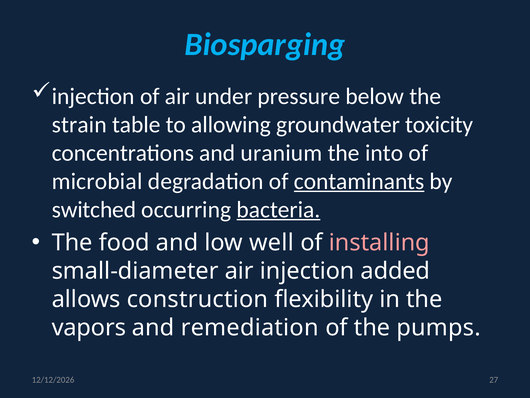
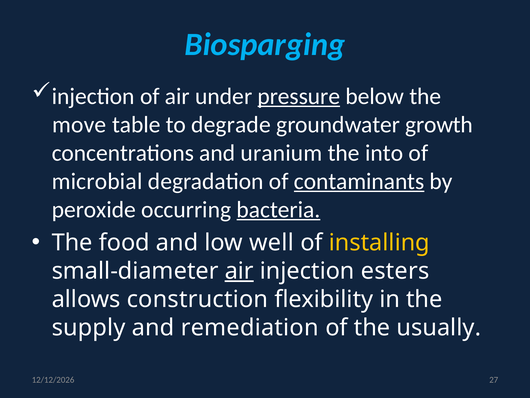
pressure underline: none -> present
strain: strain -> move
allowing: allowing -> degrade
toxicity: toxicity -> growth
switched: switched -> peroxide
installing colour: pink -> yellow
air at (239, 271) underline: none -> present
added: added -> esters
vapors: vapors -> supply
pumps: pumps -> usually
